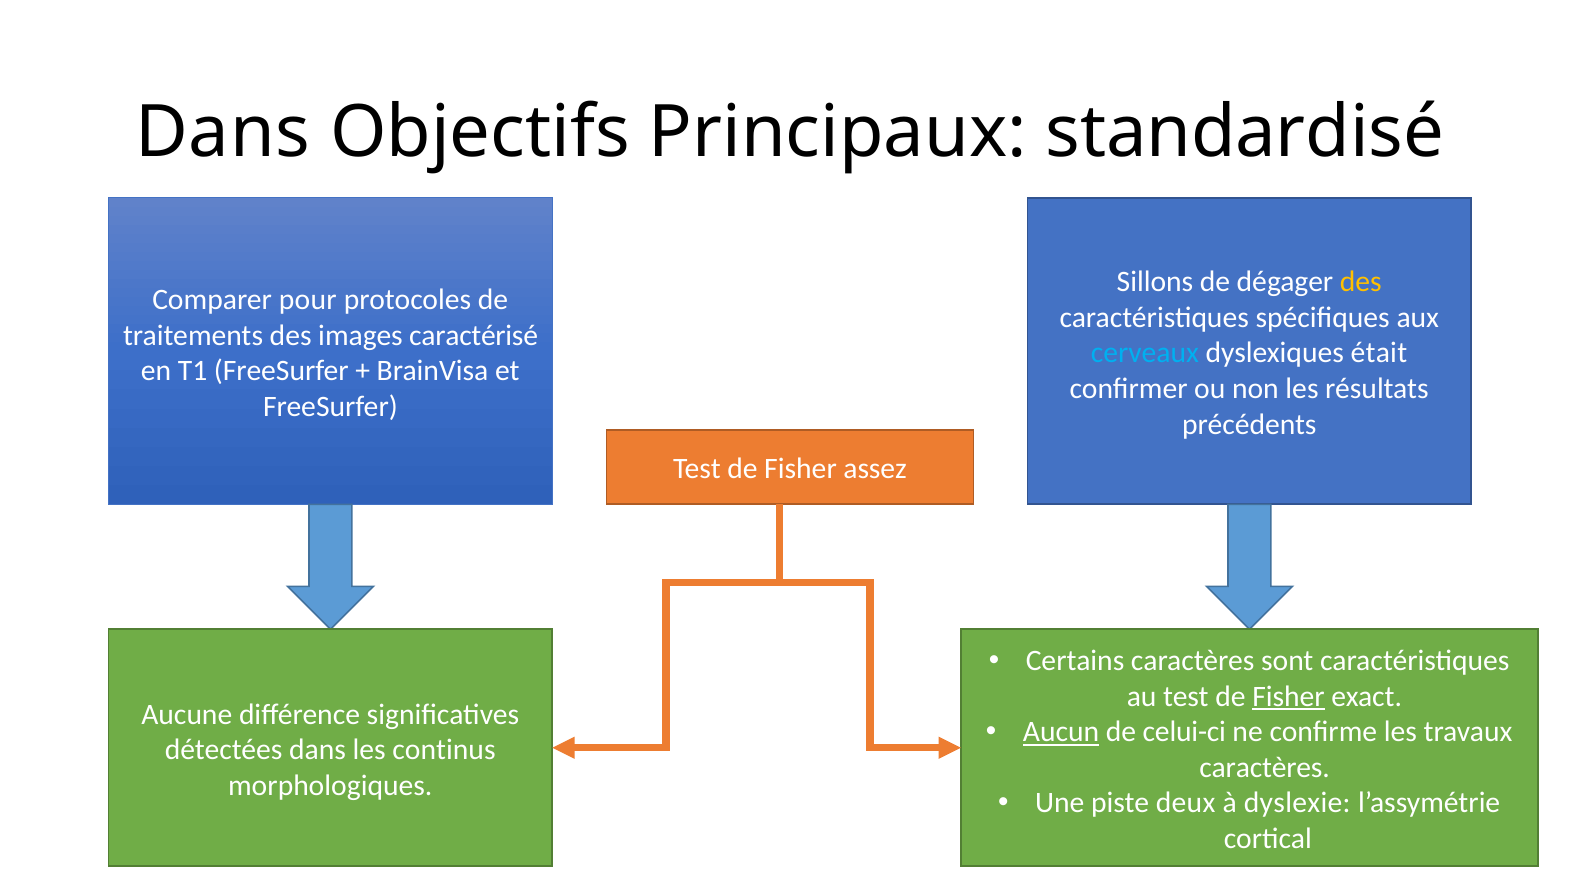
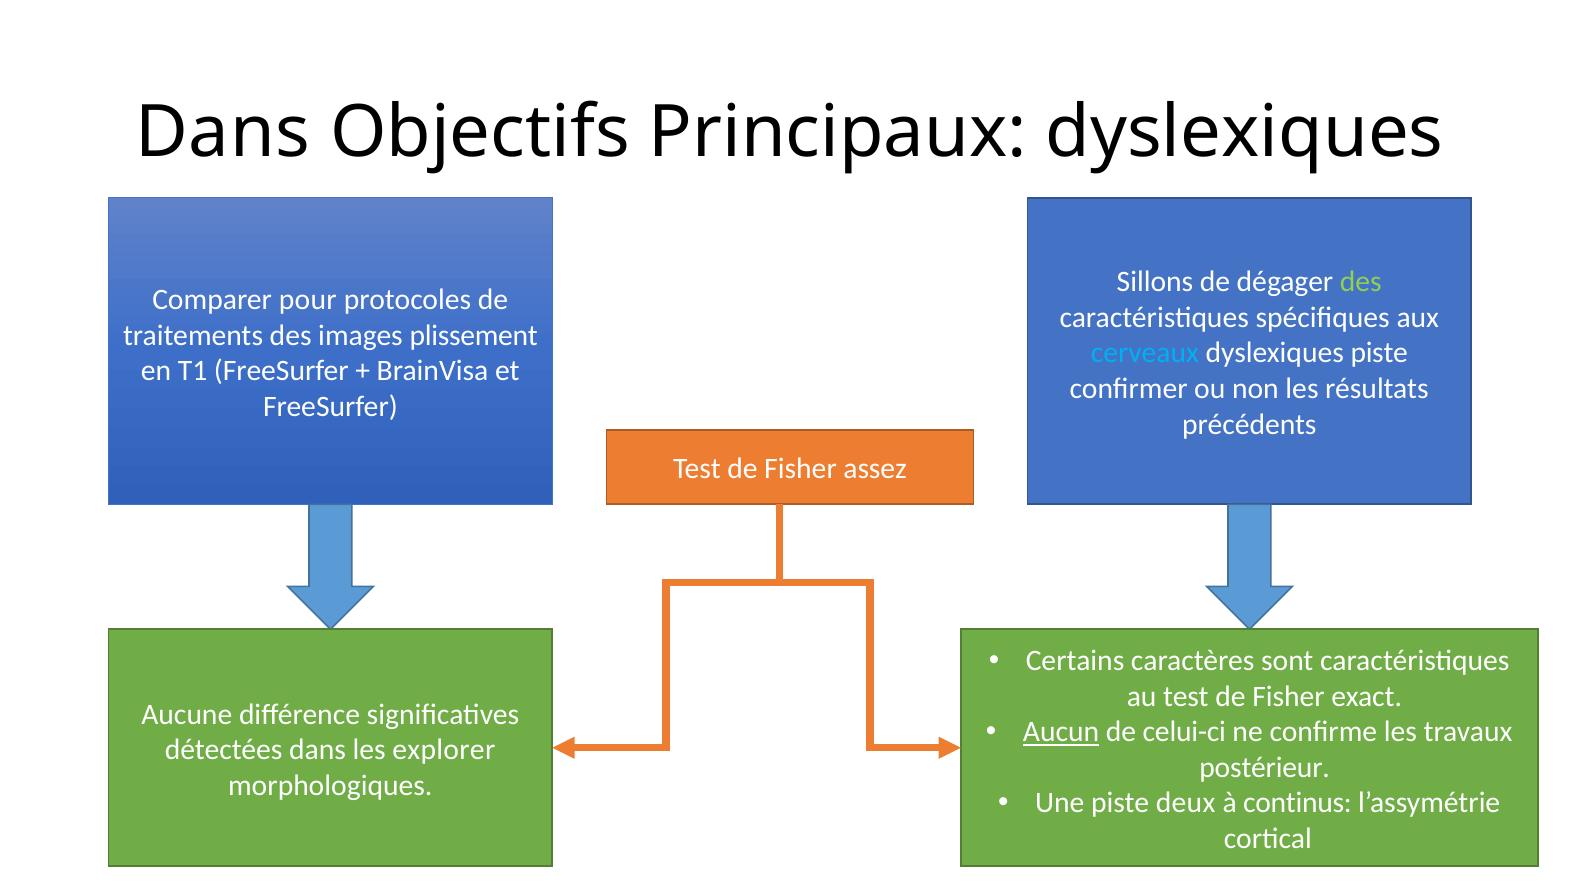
Principaux standardisé: standardisé -> dyslexiques
des at (1361, 282) colour: yellow -> light green
caractérisé: caractérisé -> plissement
dyslexiques était: était -> piste
Fisher at (1288, 696) underline: present -> none
continus: continus -> explorer
caractères at (1265, 767): caractères -> postérieur
dyslexie: dyslexie -> continus
